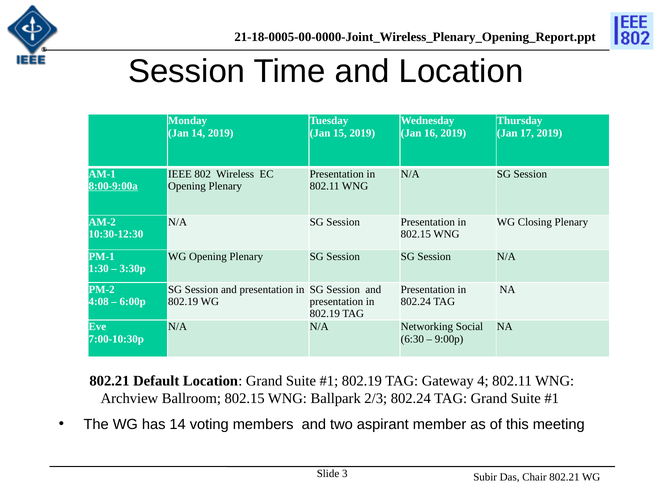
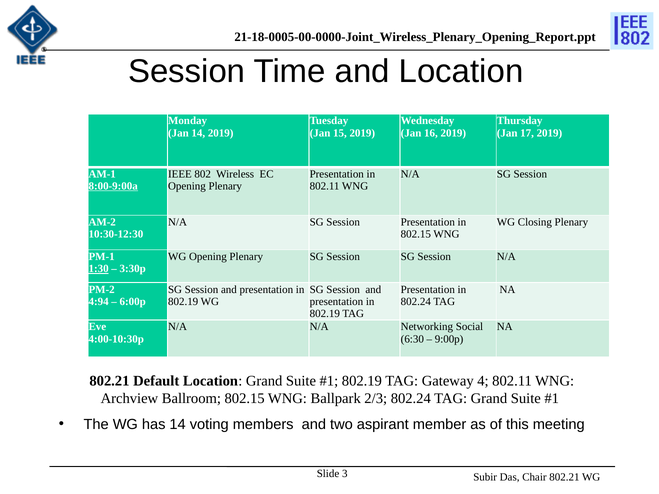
1:30 underline: none -> present
4:08: 4:08 -> 4:94
7:00-10:30p: 7:00-10:30p -> 4:00-10:30p
